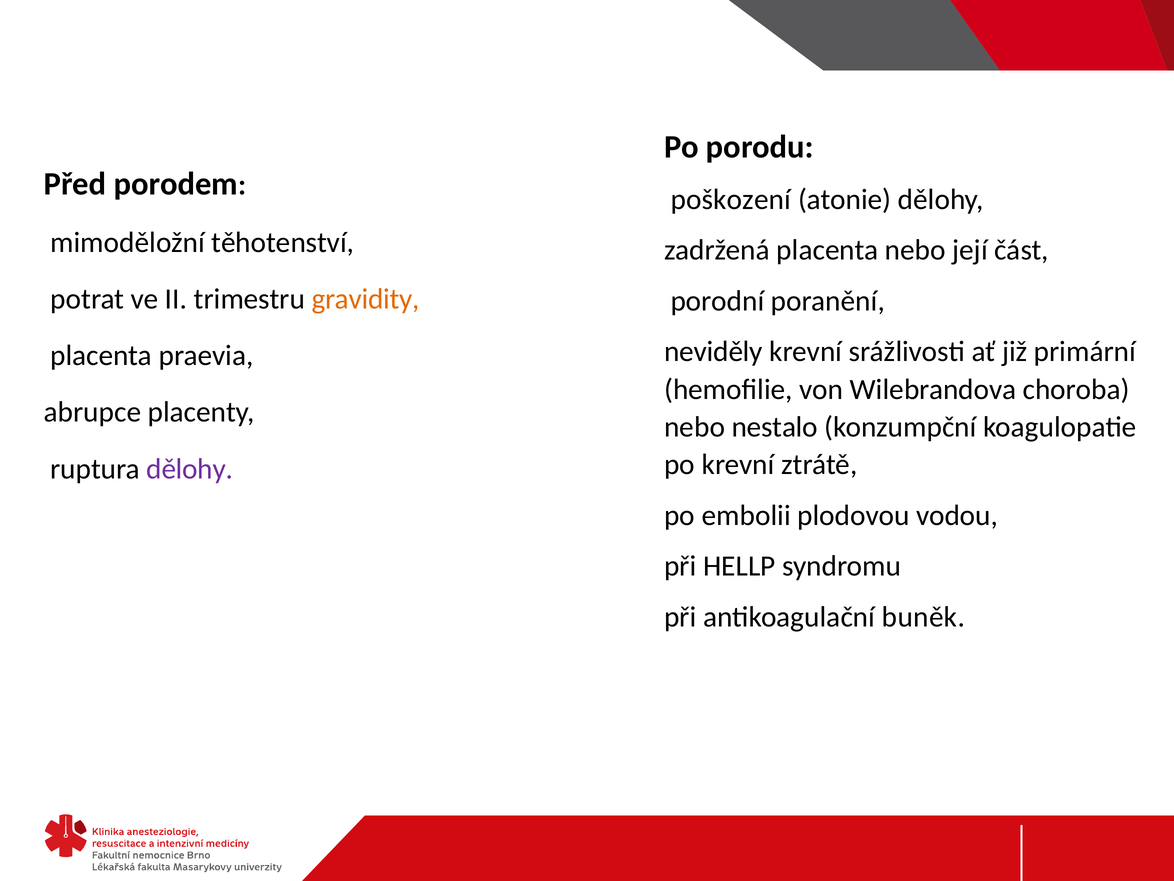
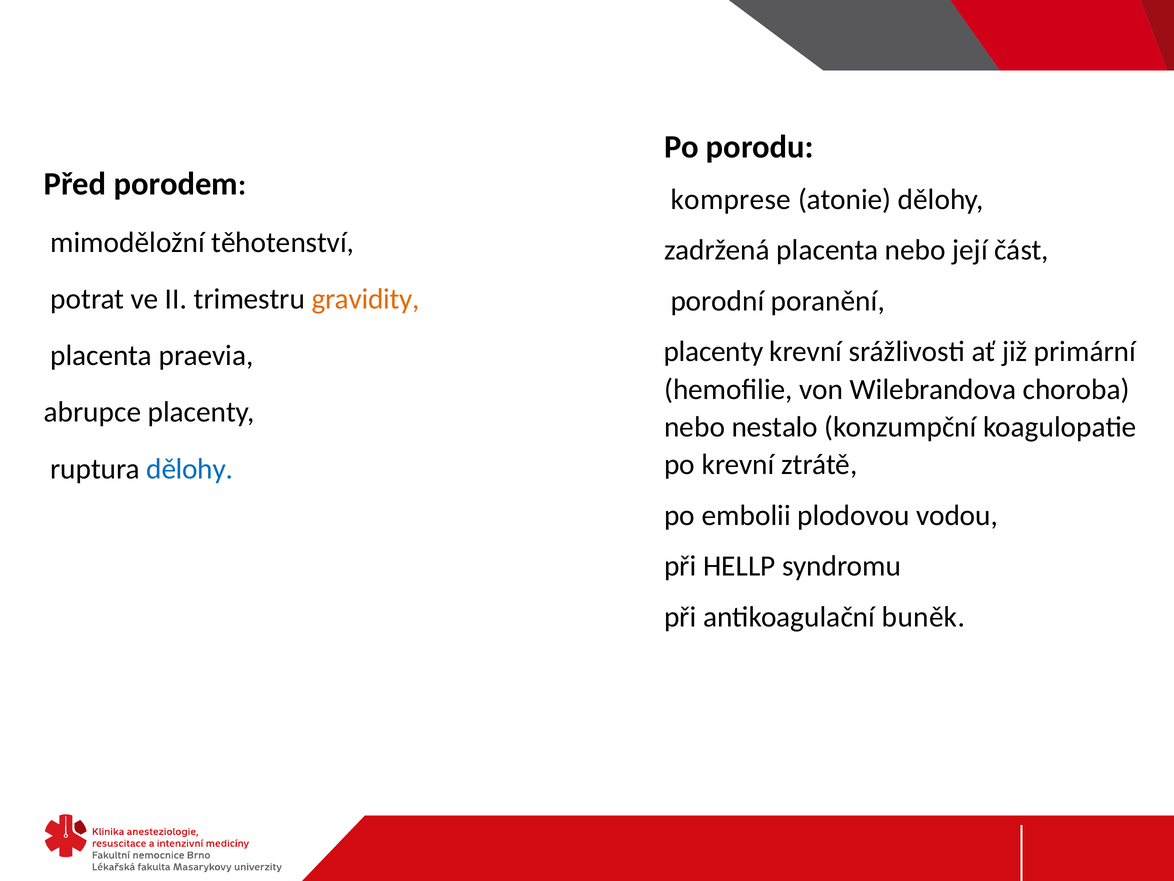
poškození: poškození -> komprese
neviděly at (713, 352): neviděly -> placenty
dělohy at (190, 469) colour: purple -> blue
